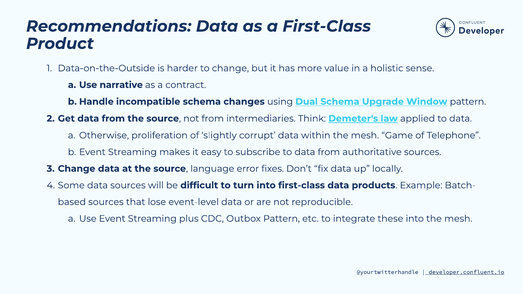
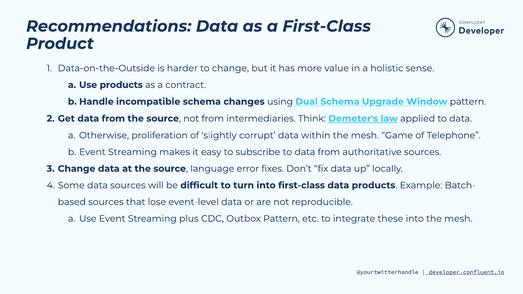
Use narrative: narrative -> products
